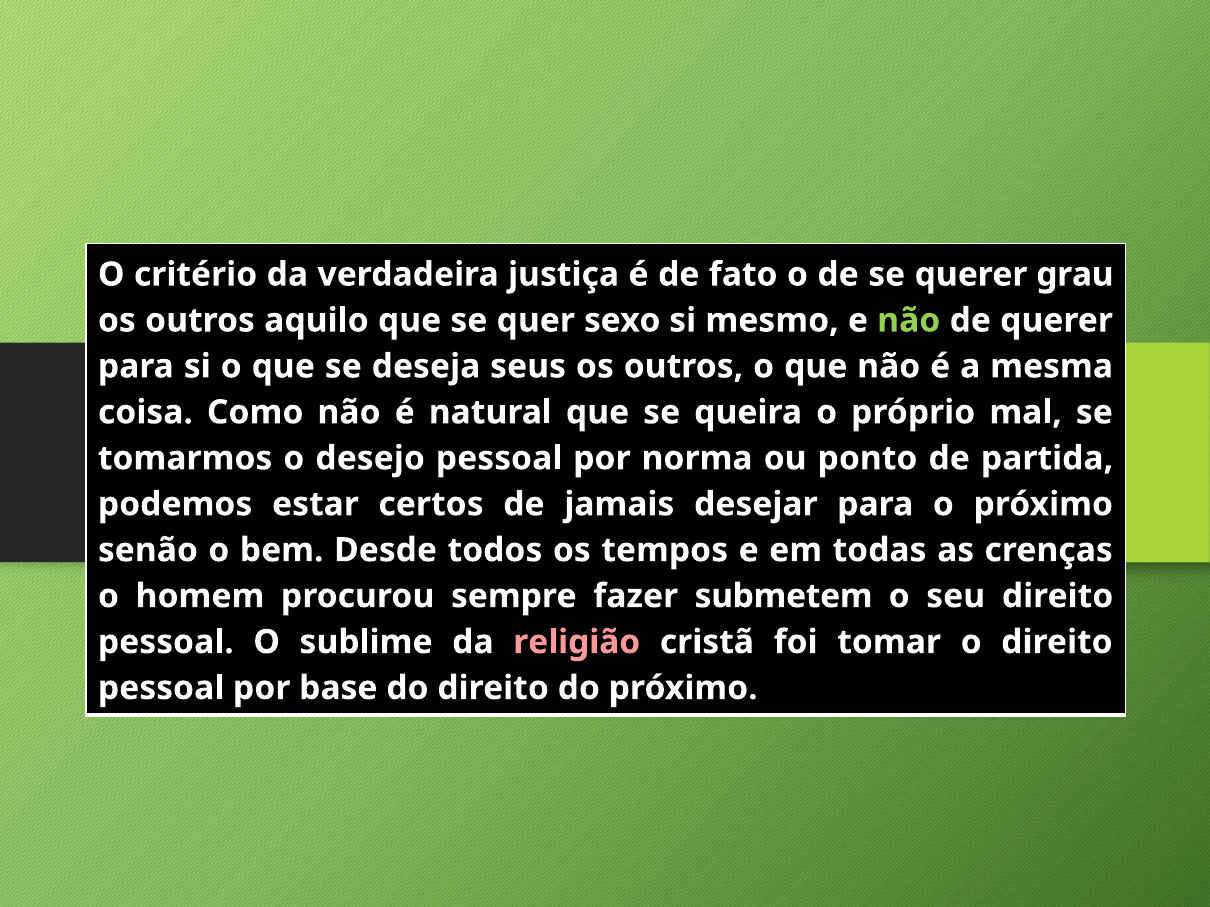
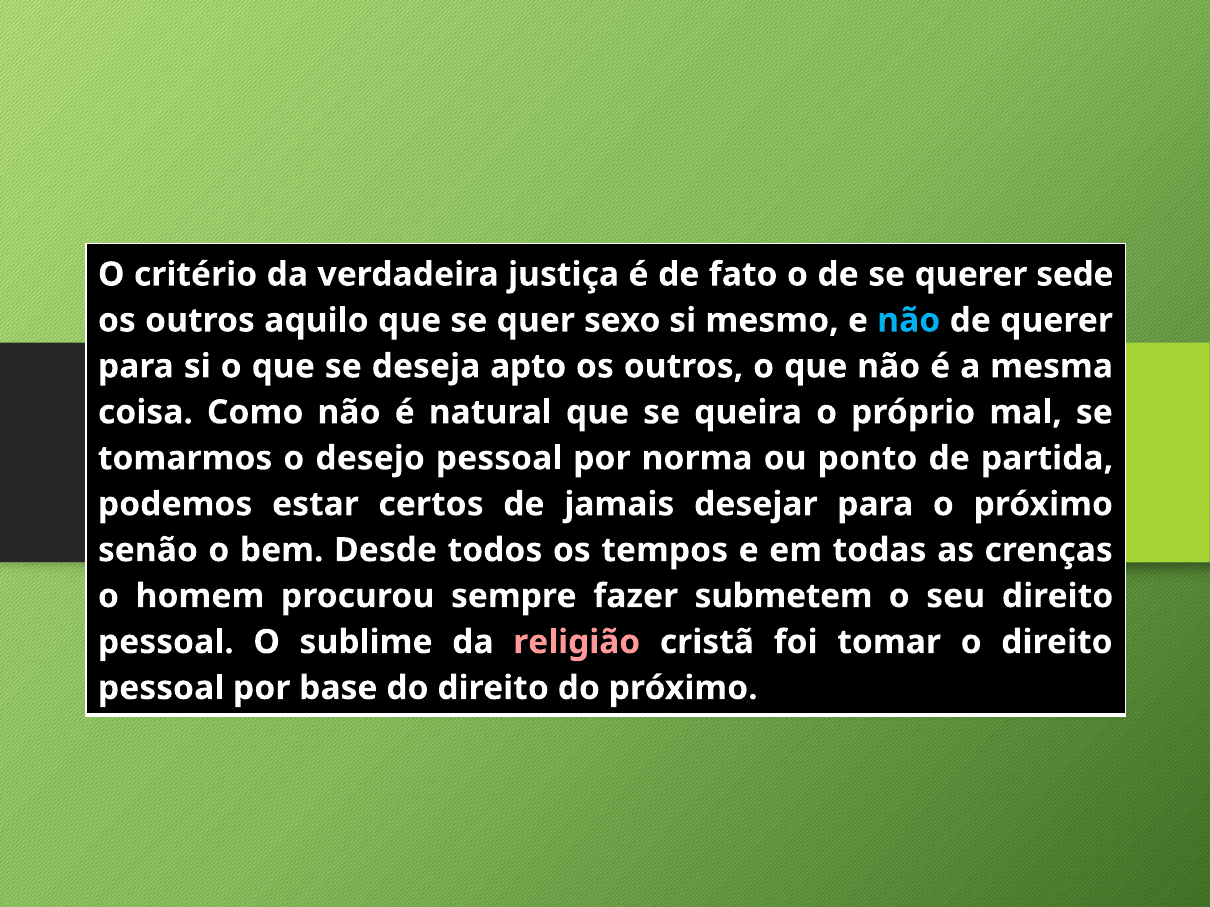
grau: grau -> sede
não at (909, 321) colour: light green -> light blue
seus: seus -> apto
